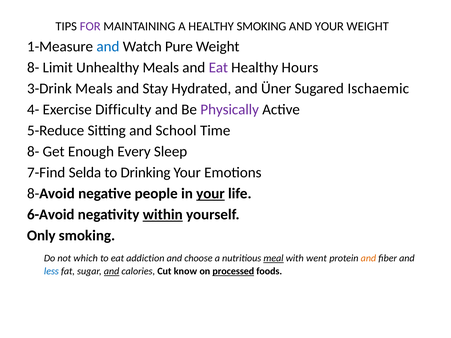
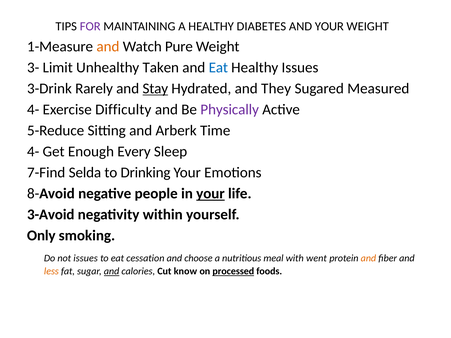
HEALTHY SMOKING: SMOKING -> DIABETES
and at (108, 46) colour: blue -> orange
8- at (33, 68): 8- -> 3-
Unhealthy Meals: Meals -> Taken
Eat at (218, 68) colour: purple -> blue
Healthy Hours: Hours -> Issues
3-Drink Meals: Meals -> Rarely
Stay underline: none -> present
Üner: Üner -> They
Ischaemic: Ischaemic -> Measured
School: School -> Arberk
8- at (33, 152): 8- -> 4-
6-Avoid: 6-Avoid -> 3-Avoid
within underline: present -> none
not which: which -> issues
addiction: addiction -> cessation
meal underline: present -> none
less colour: blue -> orange
